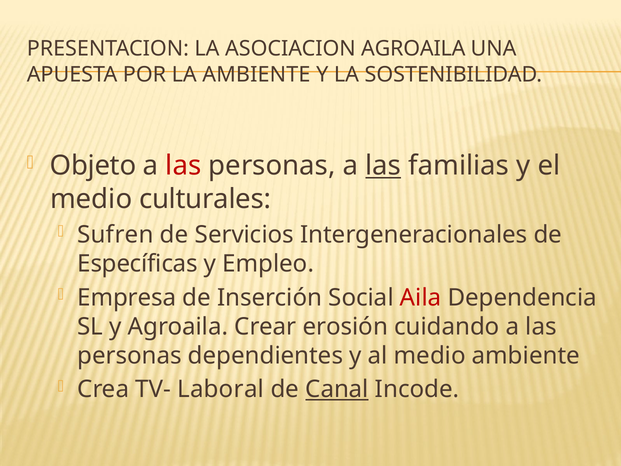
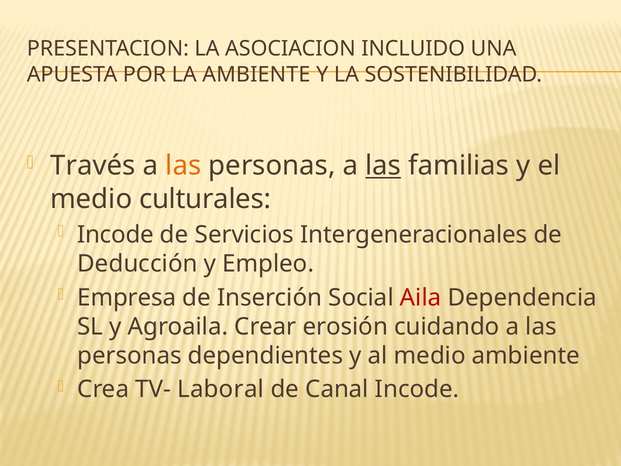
ASOCIACION AGROAILA: AGROAILA -> INCLUIDO
Objeto: Objeto -> Través
las at (183, 166) colour: red -> orange
Sufren at (115, 235): Sufren -> Incode
Específicas: Específicas -> Deducción
Canal underline: present -> none
